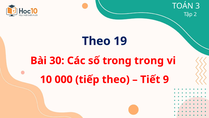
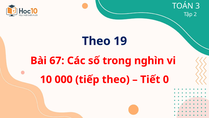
30: 30 -> 67
trong trong: trong -> nghìn
9: 9 -> 0
